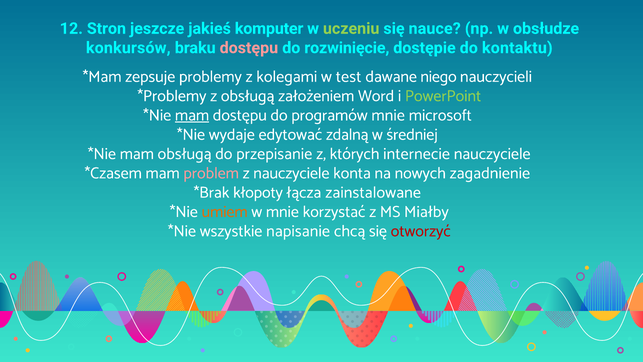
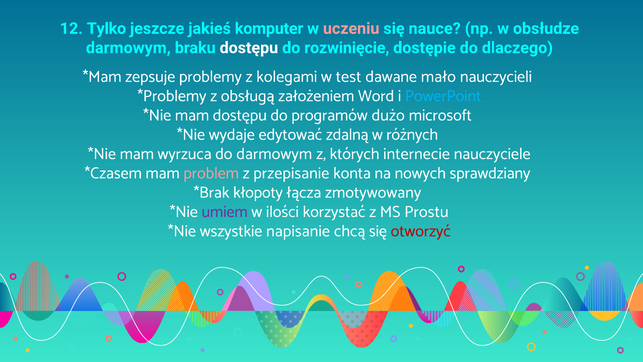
Stron: Stron -> Tylko
uczeniu colour: light green -> pink
konkursów at (128, 48): konkursów -> darmowym
dostępu at (249, 48) colour: pink -> white
kontaktu: kontaktu -> dlaczego
niego: niego -> mało
PowerPoint colour: light green -> light blue
mam at (192, 115) underline: present -> none
programów mnie: mnie -> dużo
średniej: średniej -> różnych
mam obsługą: obsługą -> wyrzuca
do przepisanie: przepisanie -> darmowym
z nauczyciele: nauczyciele -> przepisanie
zagadnienie: zagadnienie -> sprawdziany
zainstalowane: zainstalowane -> zmotywowany
umiem colour: orange -> purple
w mnie: mnie -> ilości
Miałby: Miałby -> Prostu
